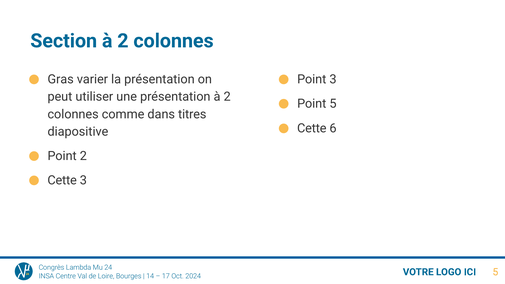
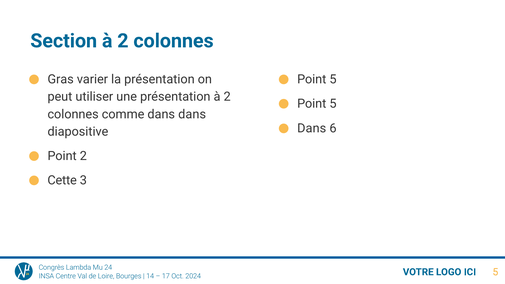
3 at (333, 79): 3 -> 5
dans titres: titres -> dans
Cette at (312, 128): Cette -> Dans
